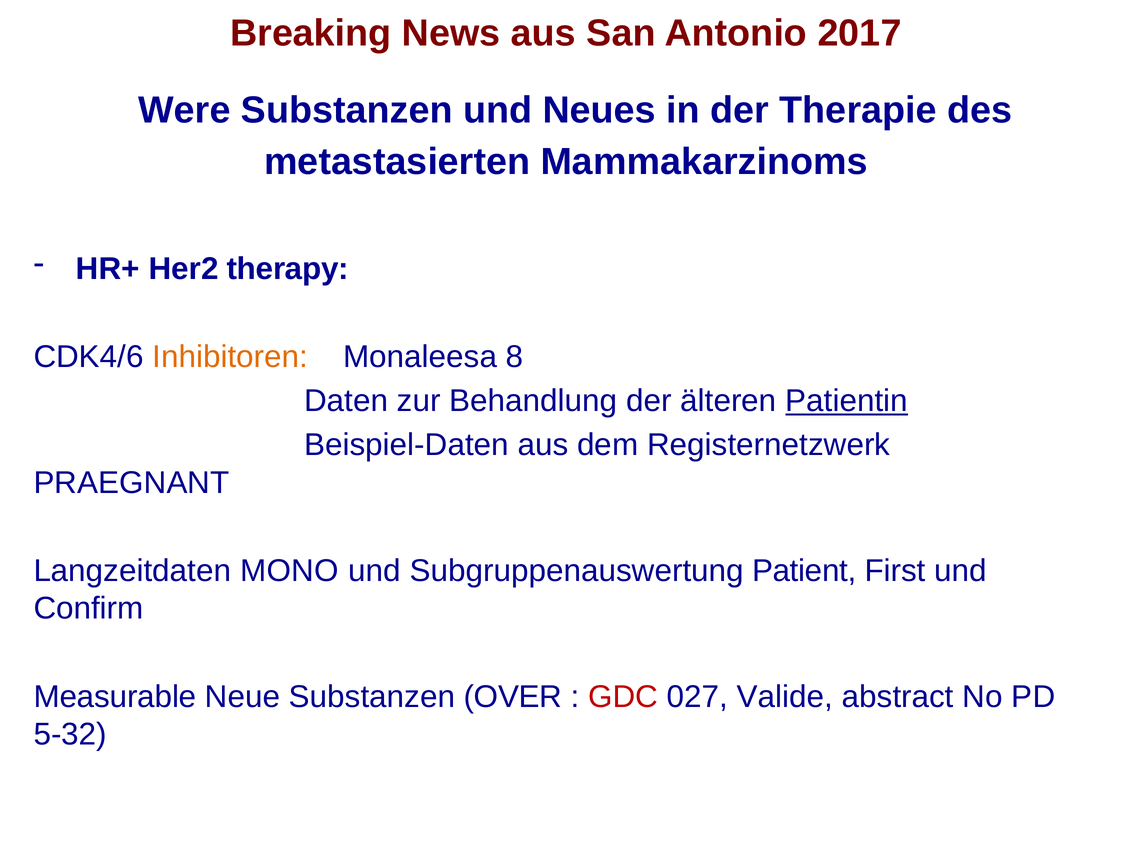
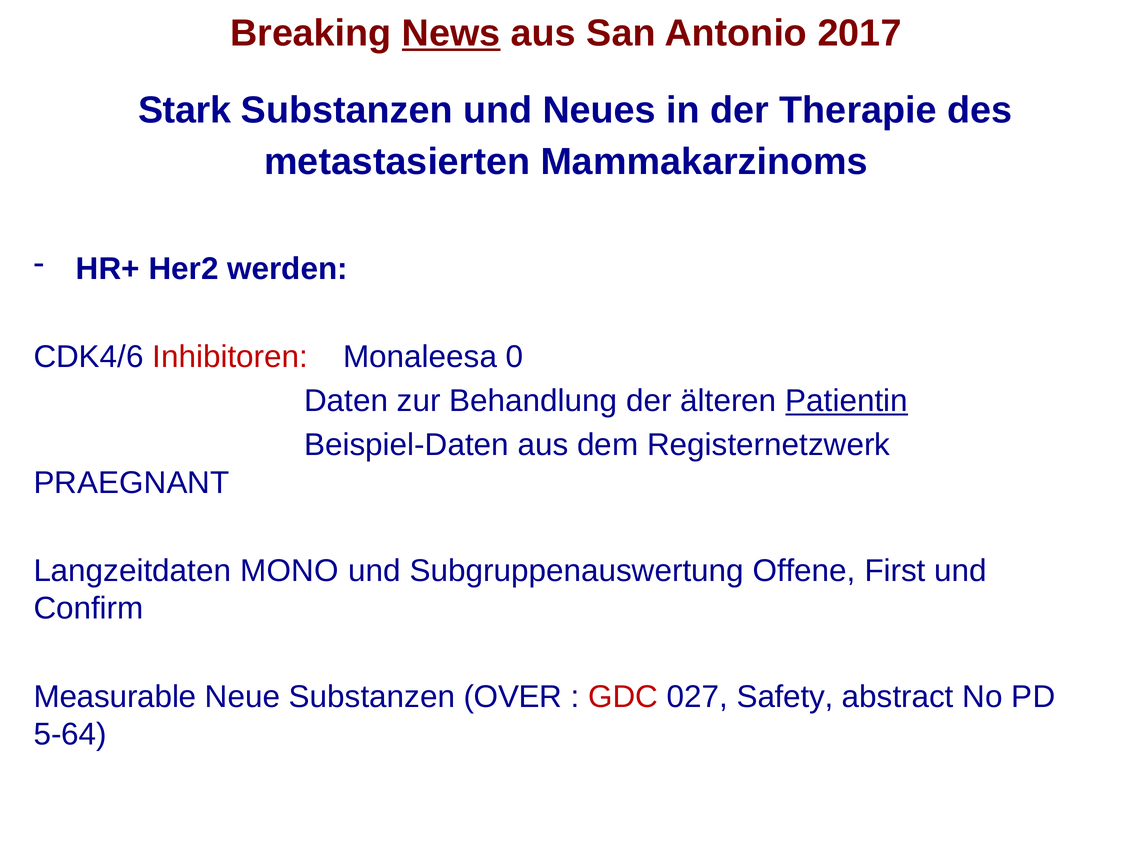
News underline: none -> present
Were: Were -> Stark
therapy: therapy -> werden
Inhibitoren colour: orange -> red
8: 8 -> 0
Patient: Patient -> Offene
Valide: Valide -> Safety
5-32: 5-32 -> 5-64
